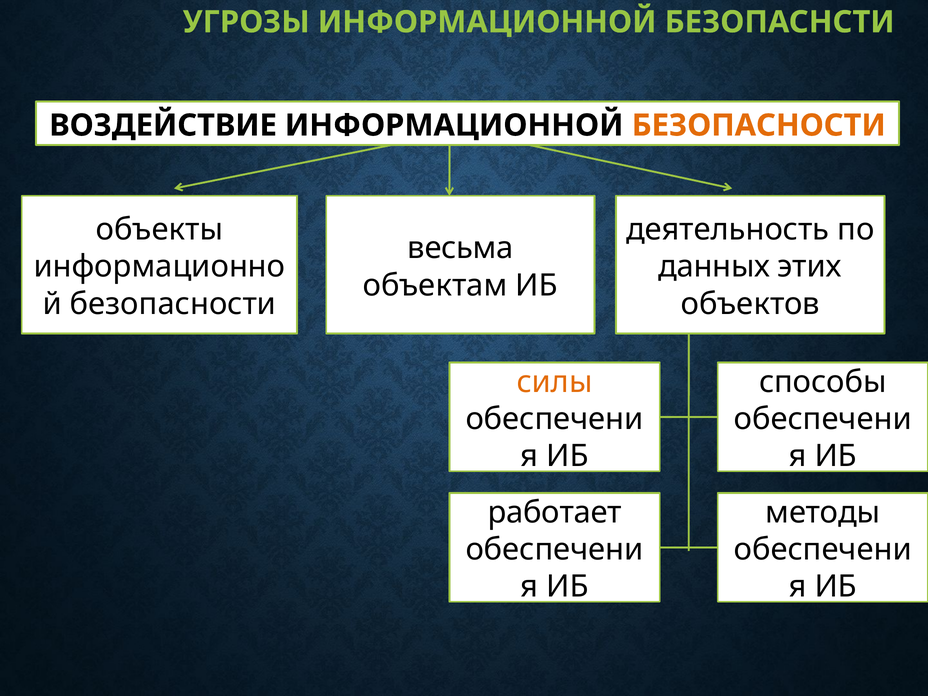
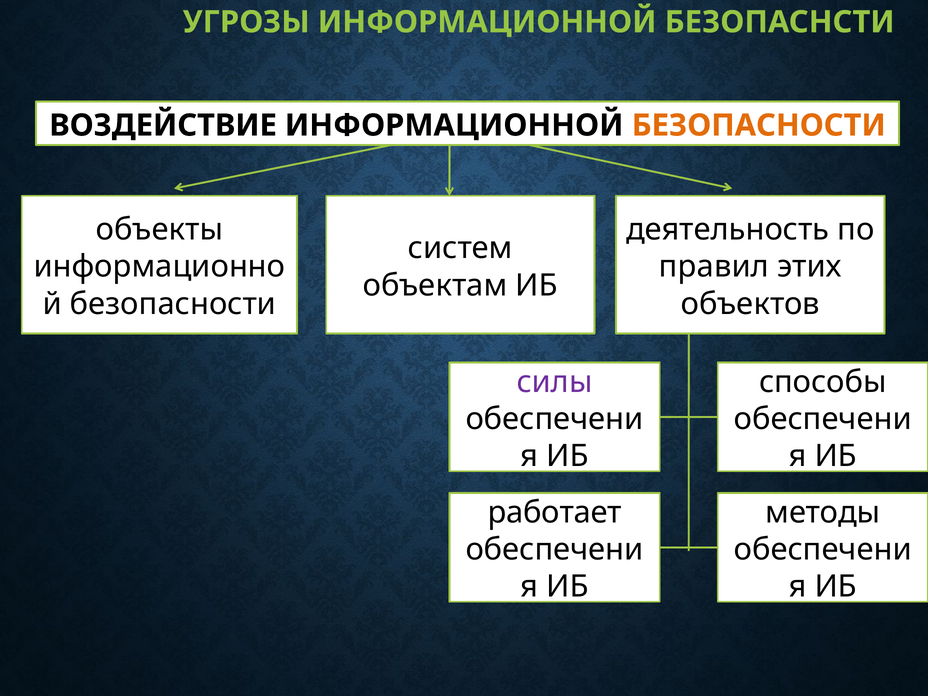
весьма: весьма -> систем
данных: данных -> правил
силы colour: orange -> purple
